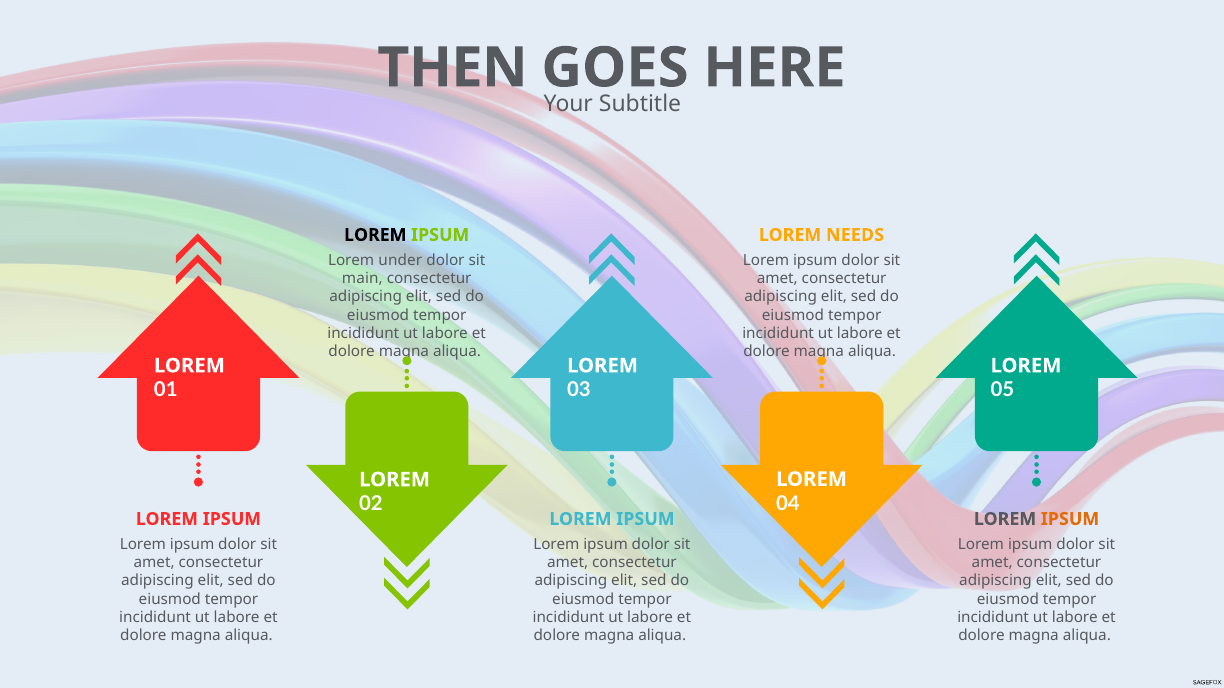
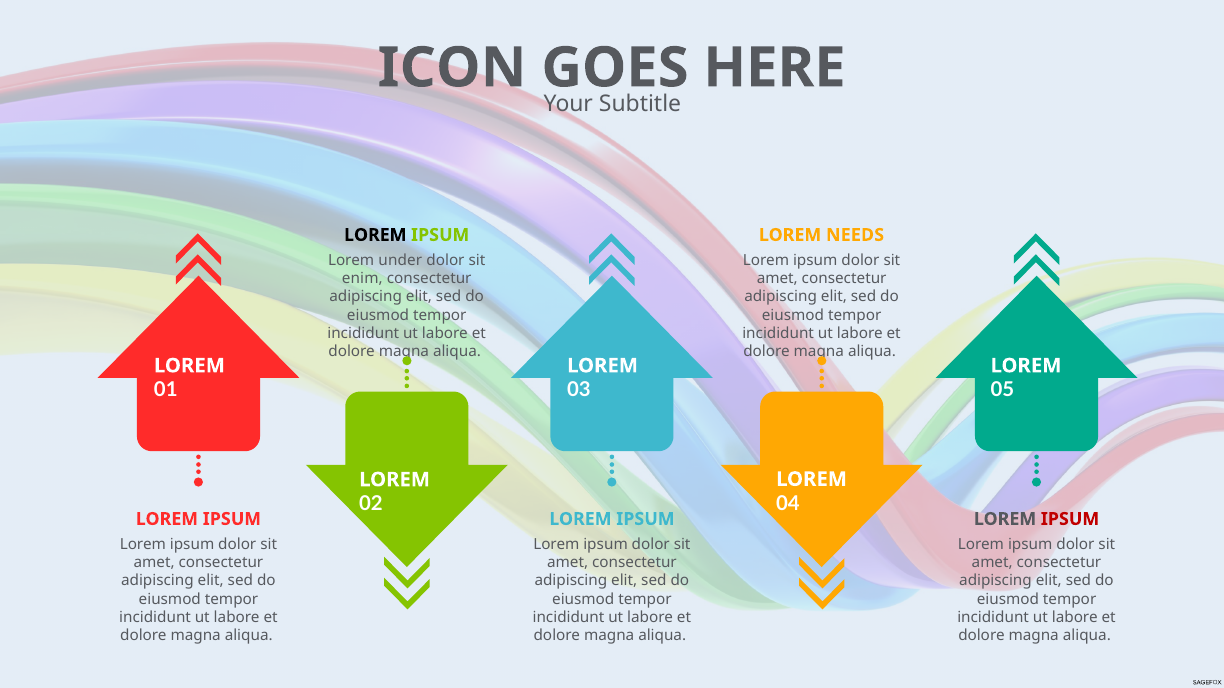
THEN: THEN -> ICON
main: main -> enim
IPSUM at (1070, 519) colour: orange -> red
